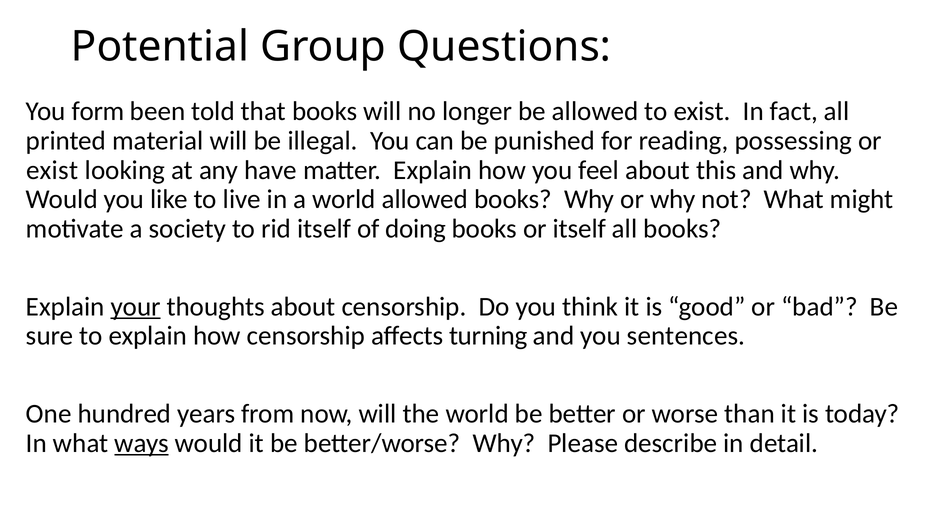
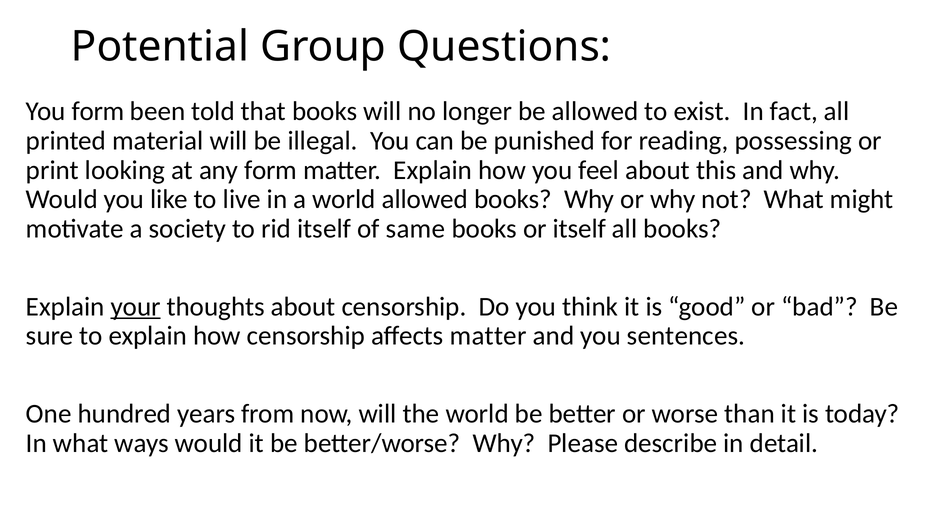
exist at (52, 170): exist -> print
any have: have -> form
doing: doing -> same
affects turning: turning -> matter
ways underline: present -> none
